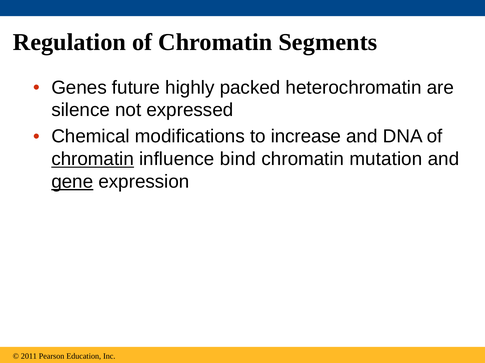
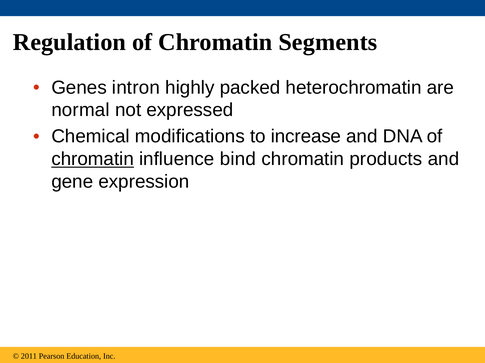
future: future -> intron
silence: silence -> normal
mutation: mutation -> products
gene underline: present -> none
